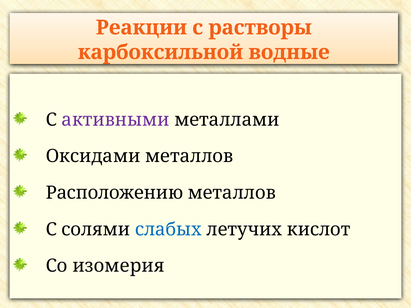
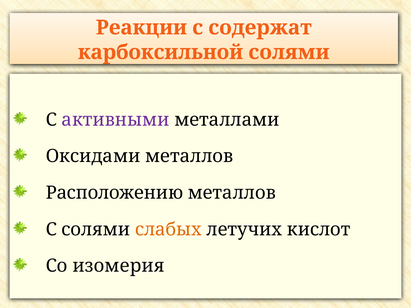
растворы: растворы -> содержат
карбоксильной водные: водные -> солями
слабых colour: blue -> orange
